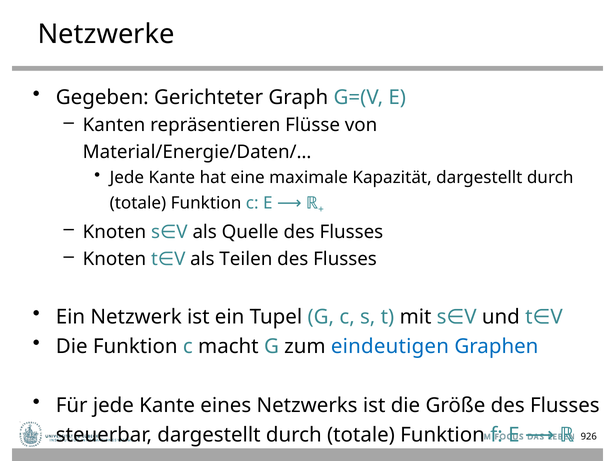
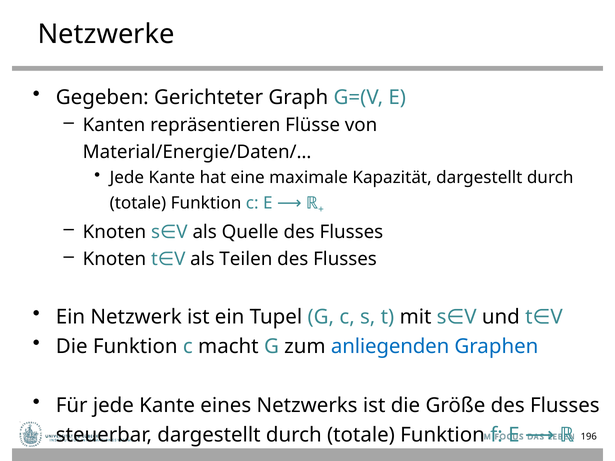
eindeutigen: eindeutigen -> anliegenden
926: 926 -> 196
